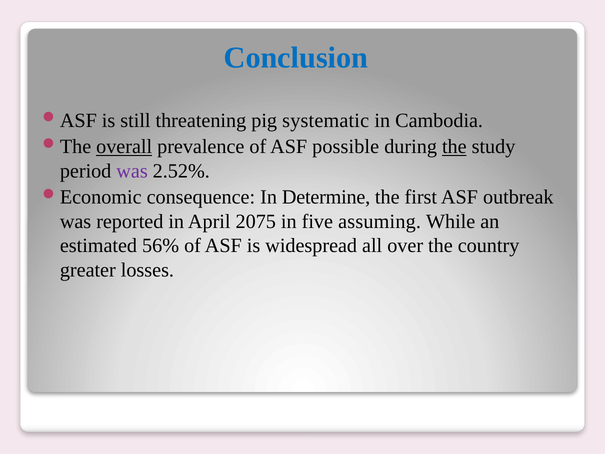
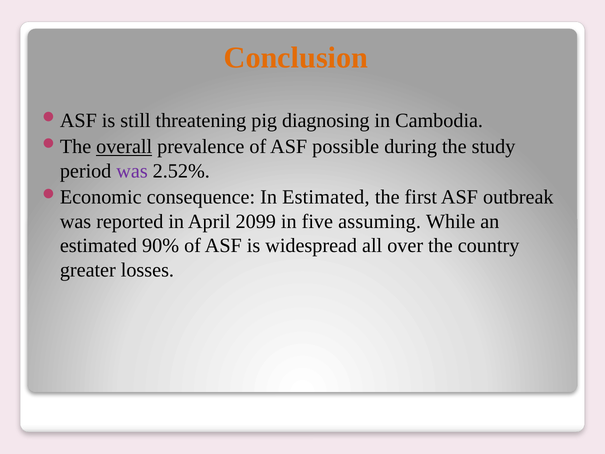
Conclusion colour: blue -> orange
systematic: systematic -> diagnosing
the at (454, 147) underline: present -> none
In Determine: Determine -> Estimated
2075: 2075 -> 2099
56%: 56% -> 90%
